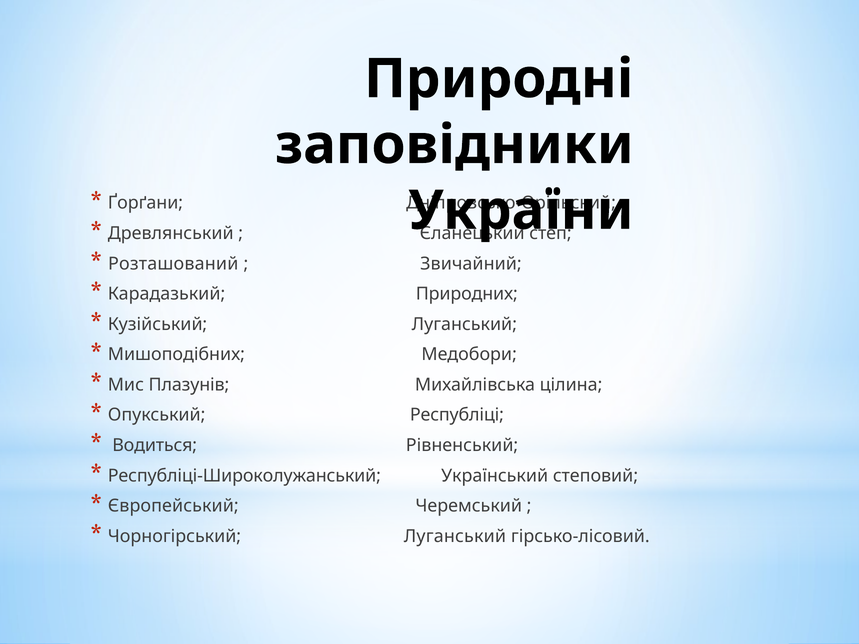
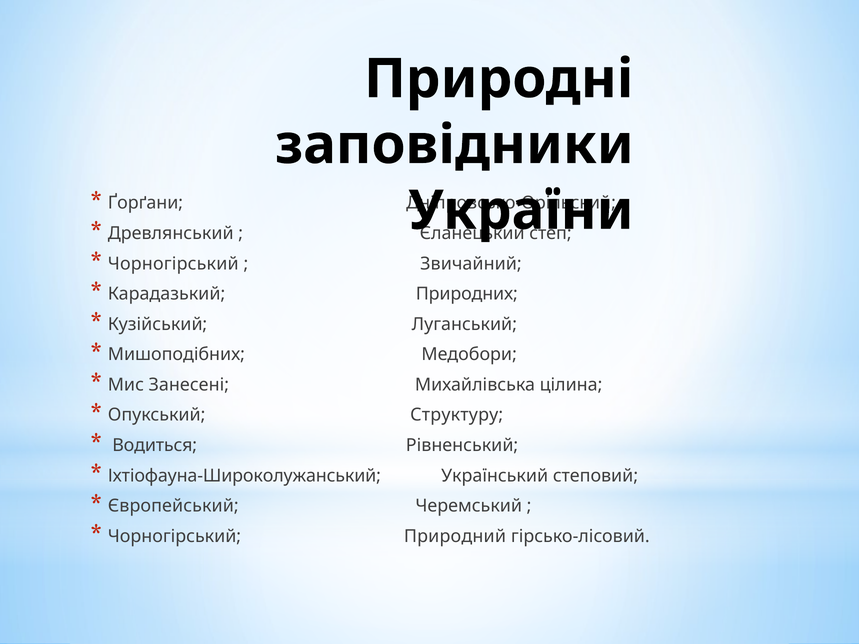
Розташований at (173, 264): Розташований -> Чорногірський
Плазунів: Плазунів -> Занесені
Республіці: Республіці -> Структуру
Республіці-Широколужанський: Республіці-Широколужанський -> Іхтіофауна-Широколужанський
Чорногірський Луганський: Луганський -> Природний
